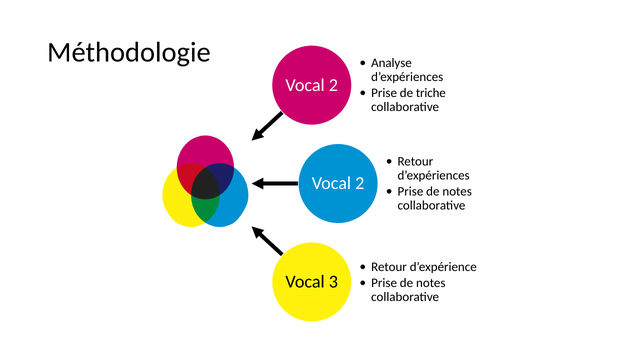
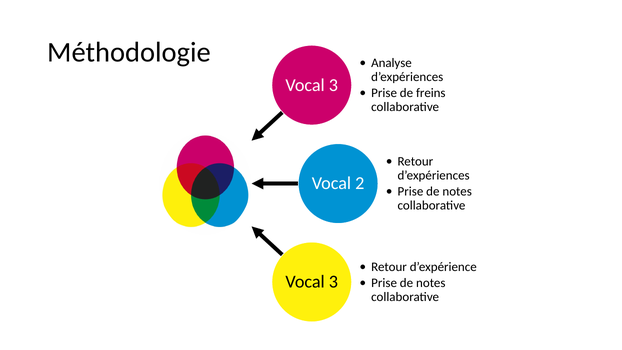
2 at (333, 85): 2 -> 3
triche: triche -> freins
